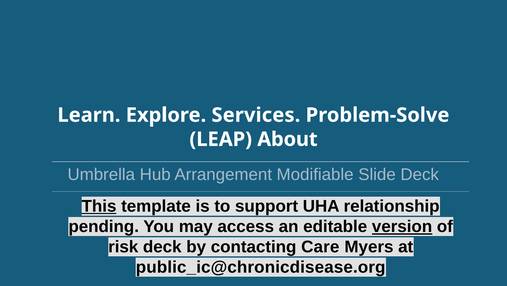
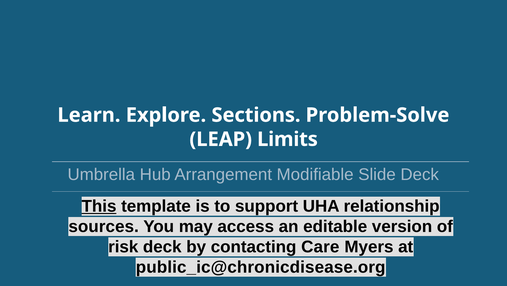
Services: Services -> Sections
About: About -> Limits
pending: pending -> sources
version underline: present -> none
